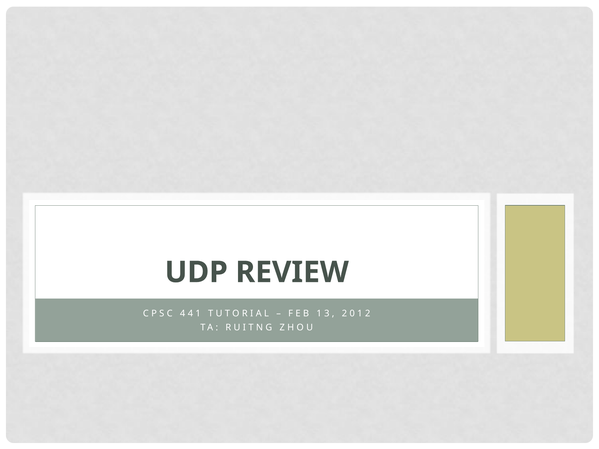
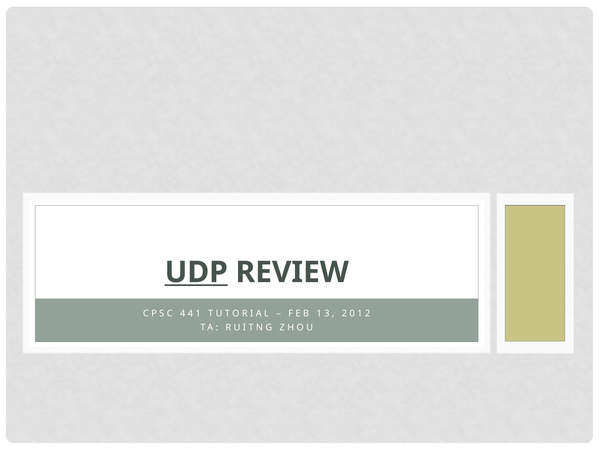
UDP underline: none -> present
